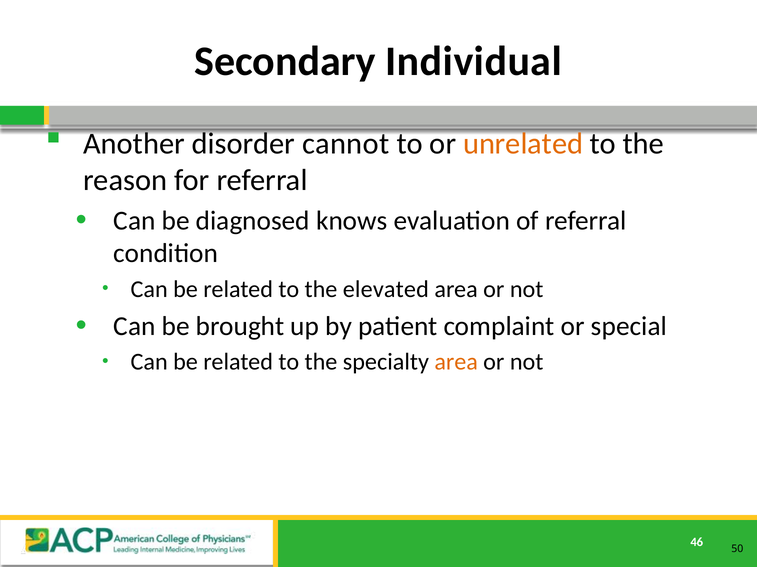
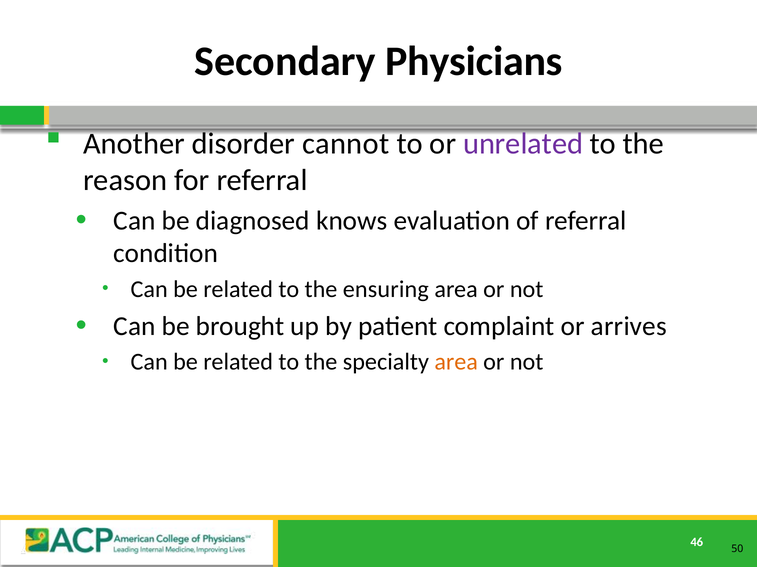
Individual: Individual -> Physicians
unrelated colour: orange -> purple
elevated: elevated -> ensuring
special: special -> arrives
